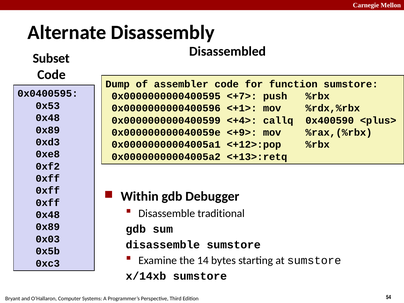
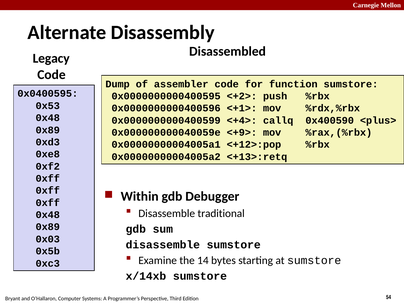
Subset: Subset -> Legacy
<+7>: <+7> -> <+2>
